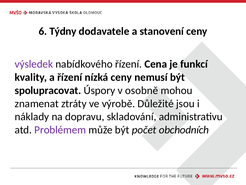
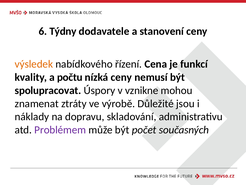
výsledek colour: purple -> orange
a řízení: řízení -> počtu
osobně: osobně -> vznikne
obchodních: obchodních -> současných
